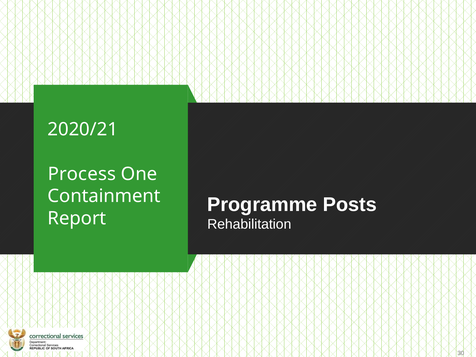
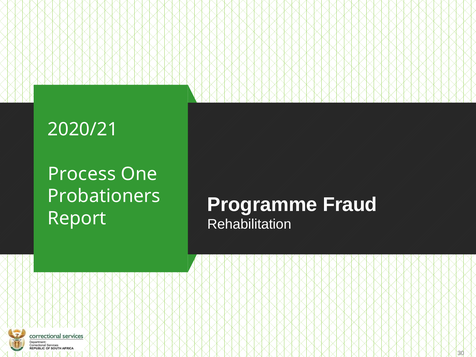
Containment: Containment -> Probationers
Posts: Posts -> Fraud
